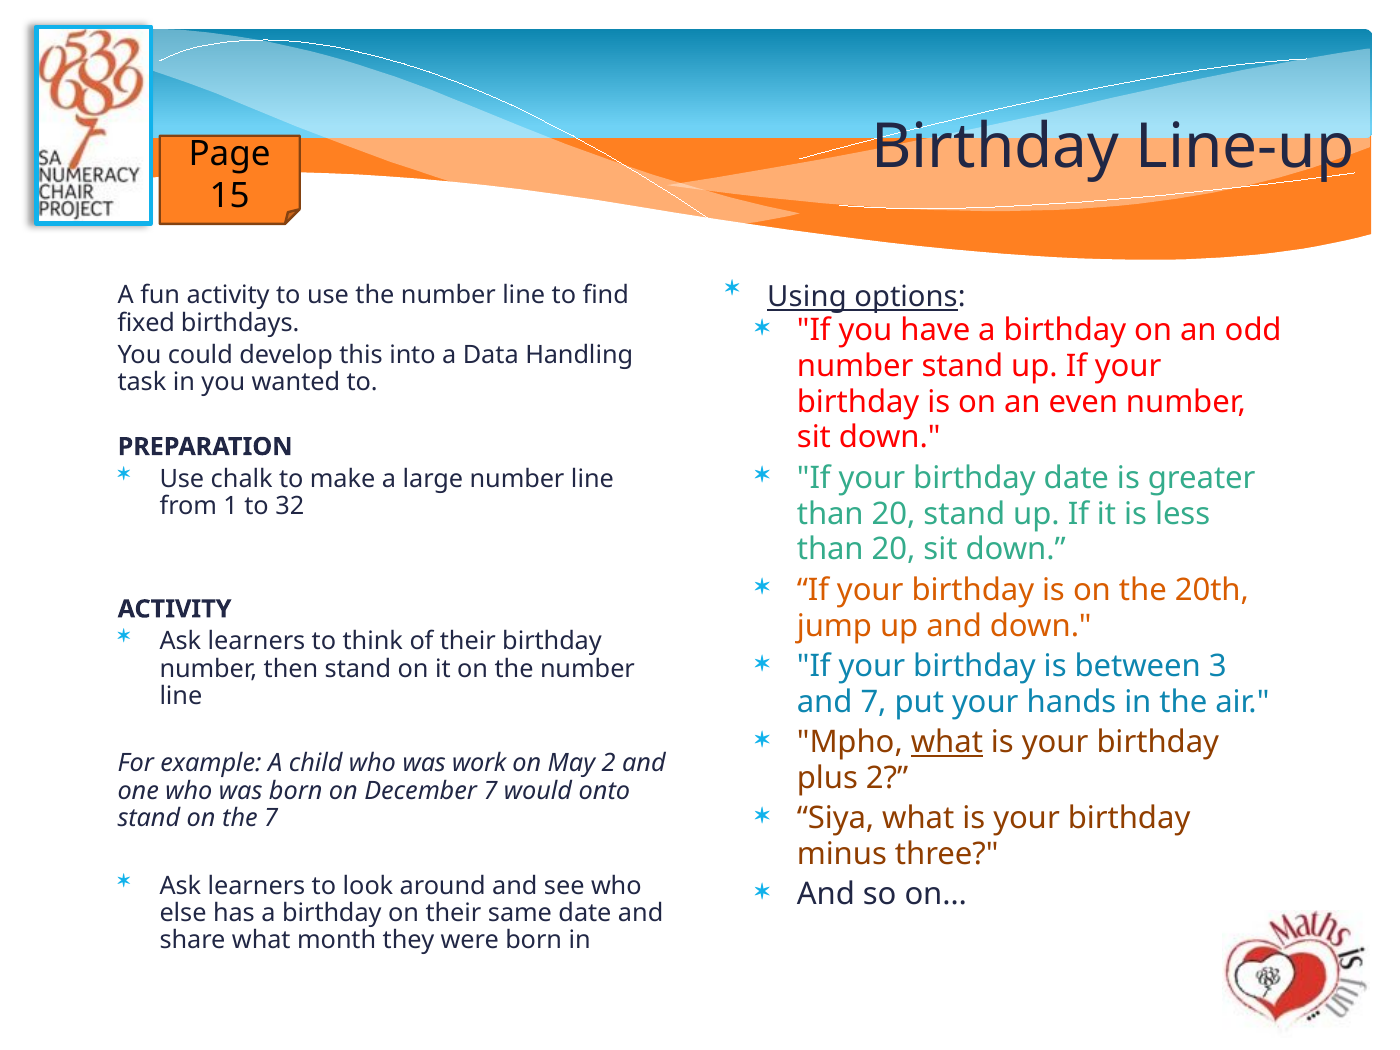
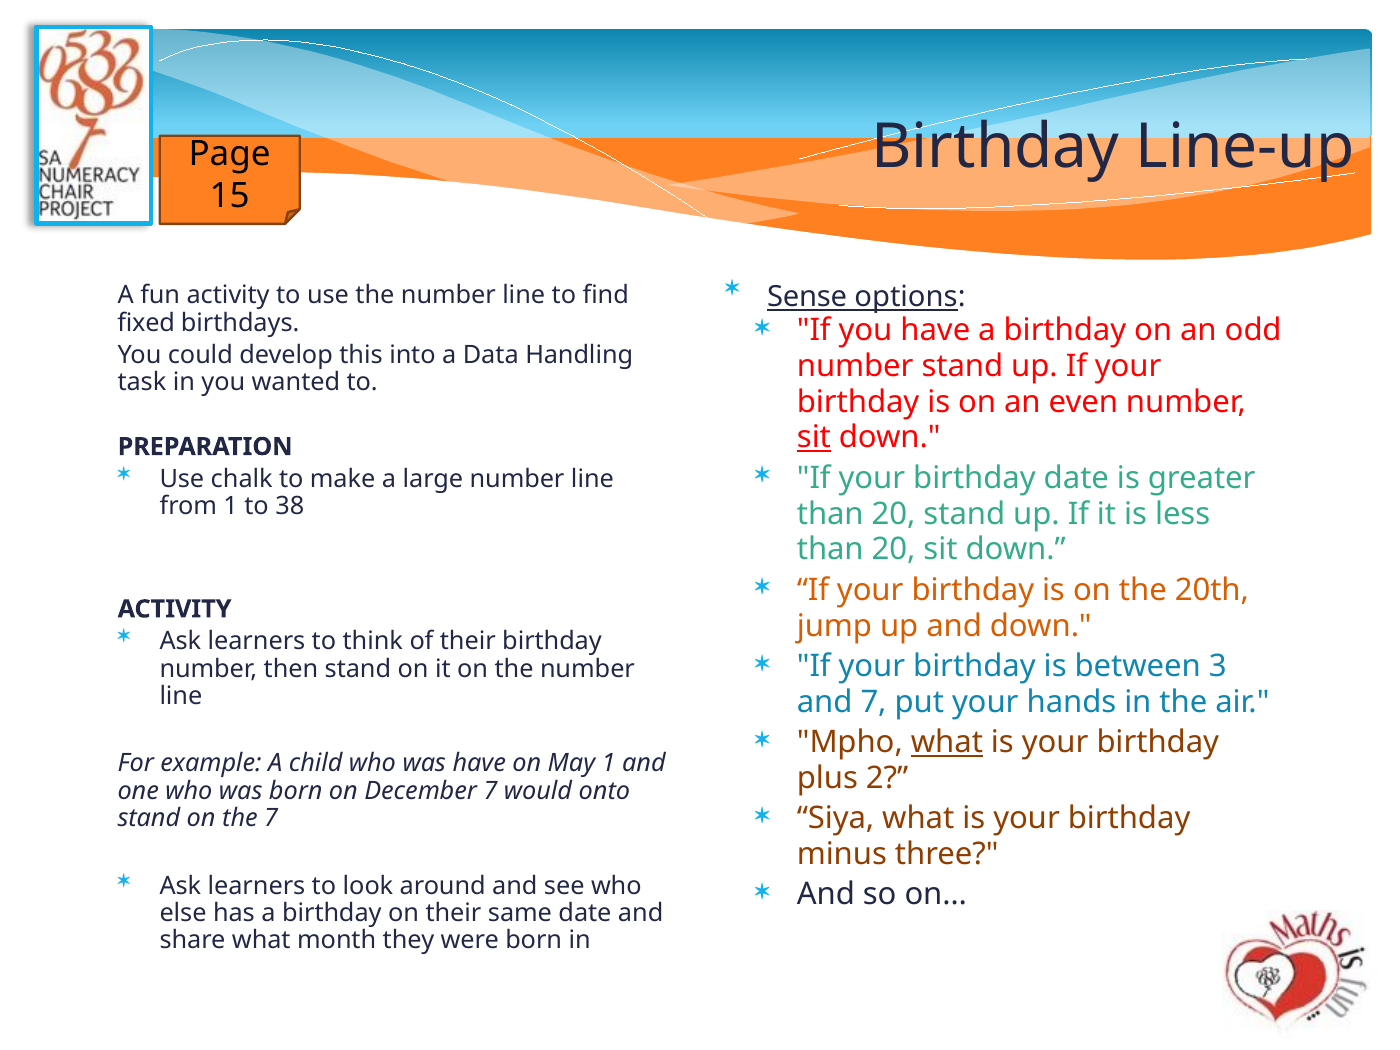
Using: Using -> Sense
sit at (814, 438) underline: none -> present
32: 32 -> 38
was work: work -> have
May 2: 2 -> 1
